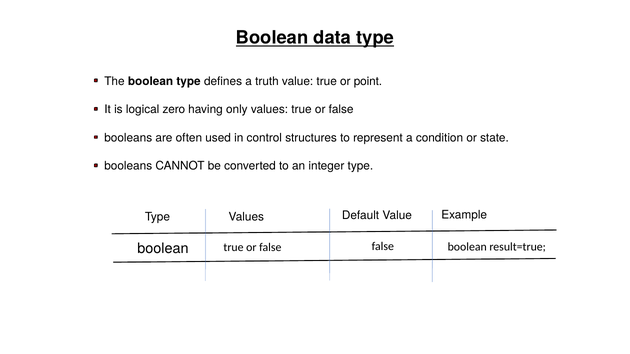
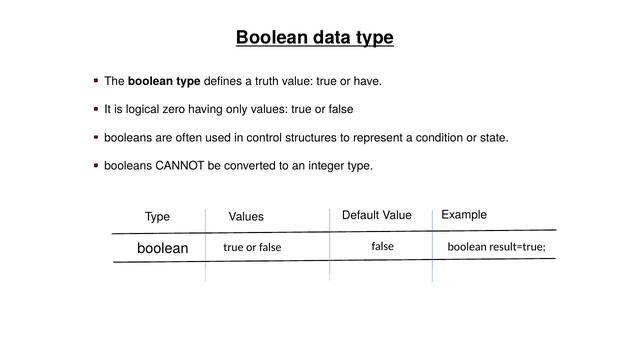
point: point -> have
